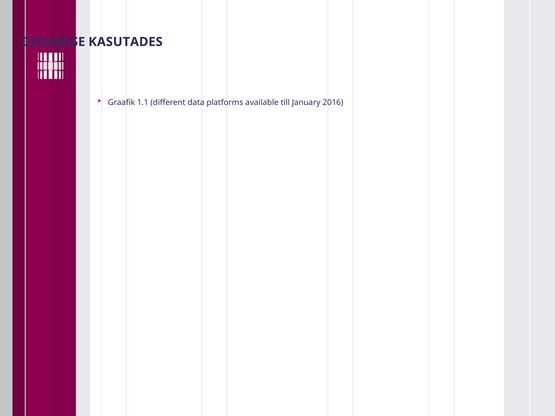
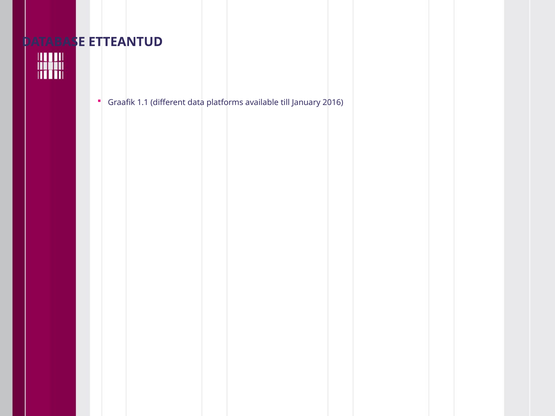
KASUTADES: KASUTADES -> ETTEANTUD
